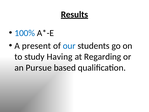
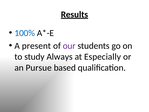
our colour: blue -> purple
Having: Having -> Always
Regarding: Regarding -> Especially
